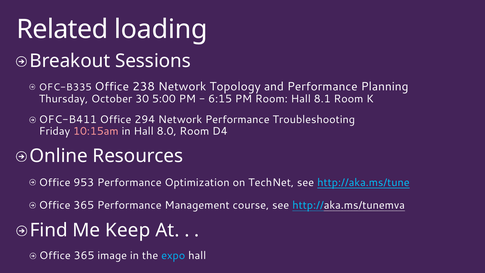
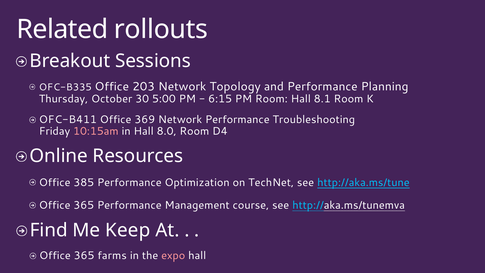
loading: loading -> rollouts
238: 238 -> 203
294: 294 -> 369
953: 953 -> 385
image: image -> farms
expo colour: light blue -> pink
